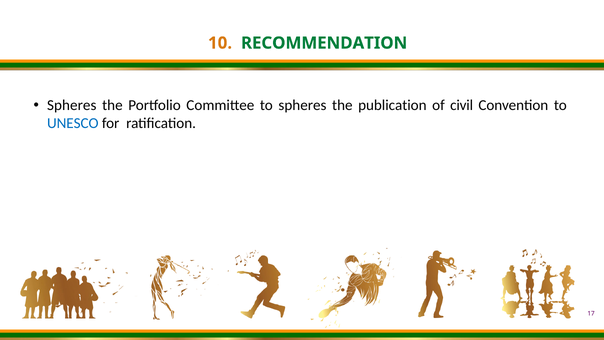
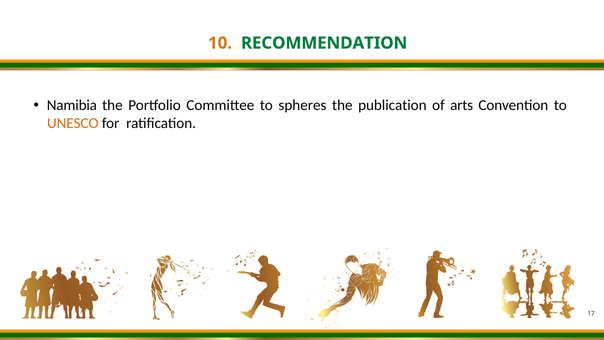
Spheres at (72, 105): Spheres -> Namibia
civil: civil -> arts
UNESCO colour: blue -> orange
